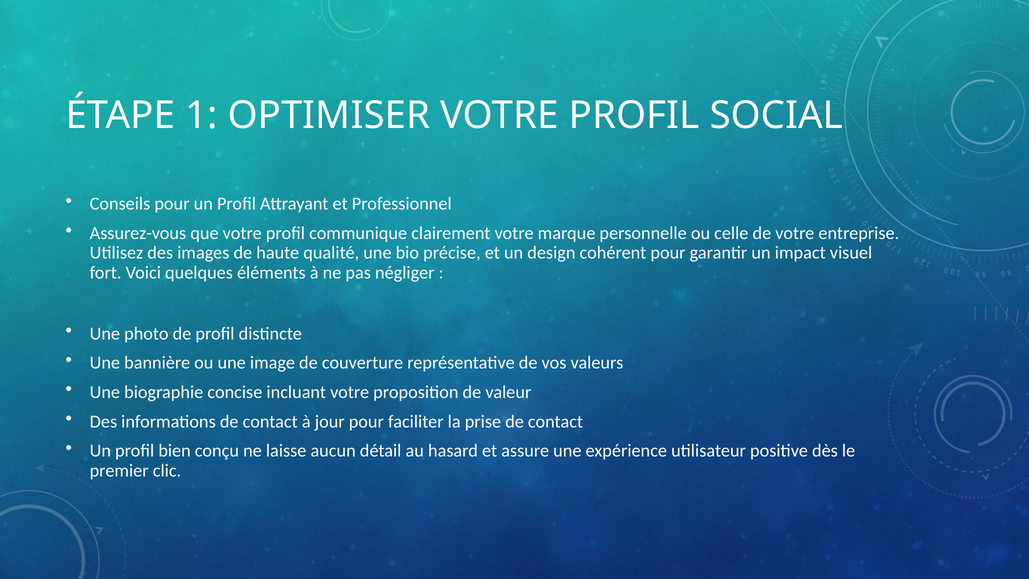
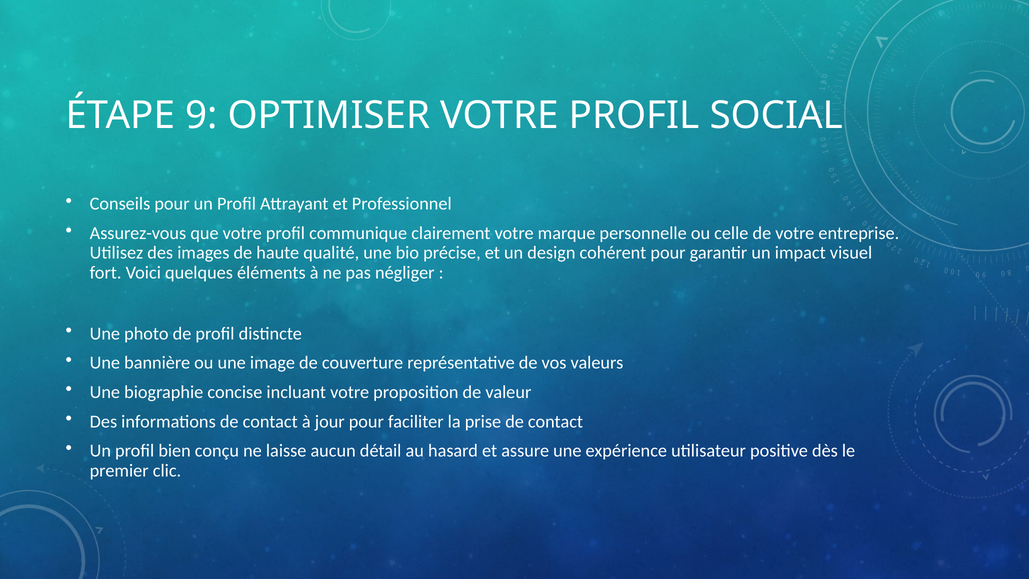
1: 1 -> 9
